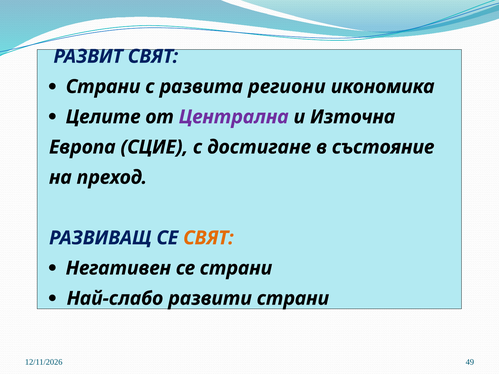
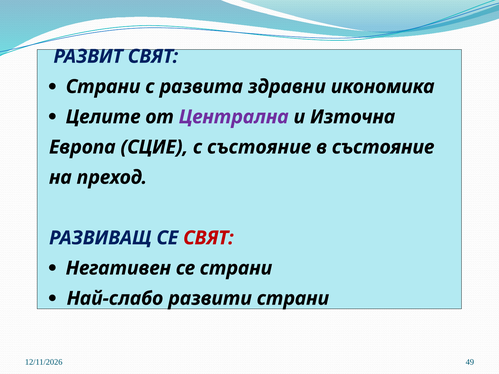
региони: региони -> здравни
с достигане: достигане -> състояние
СВЯТ at (208, 238) colour: orange -> red
